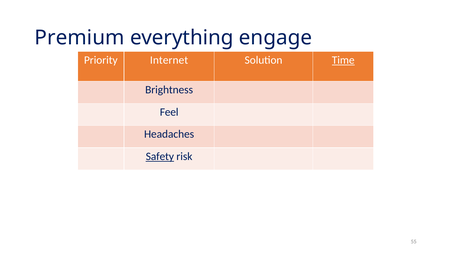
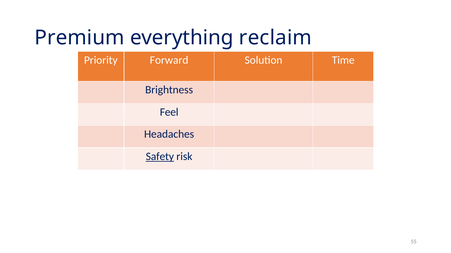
engage: engage -> reclaim
Internet: Internet -> Forward
Time underline: present -> none
